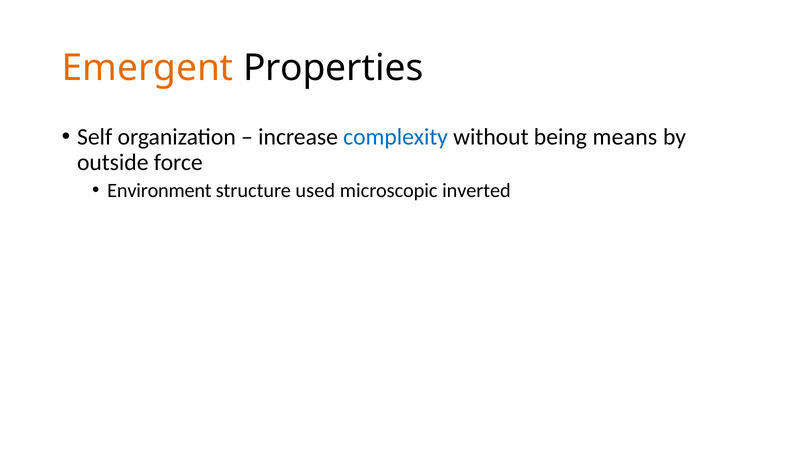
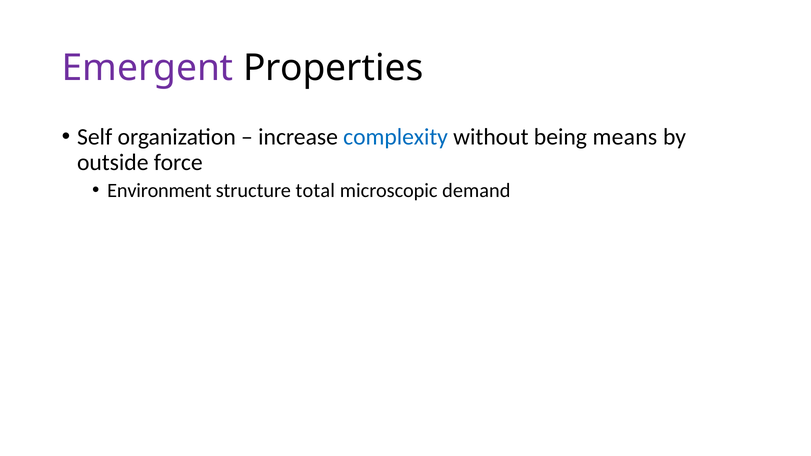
Emergent colour: orange -> purple
used: used -> total
inverted: inverted -> demand
